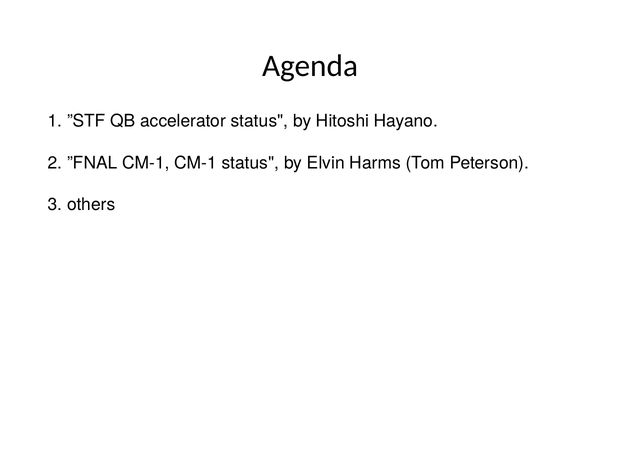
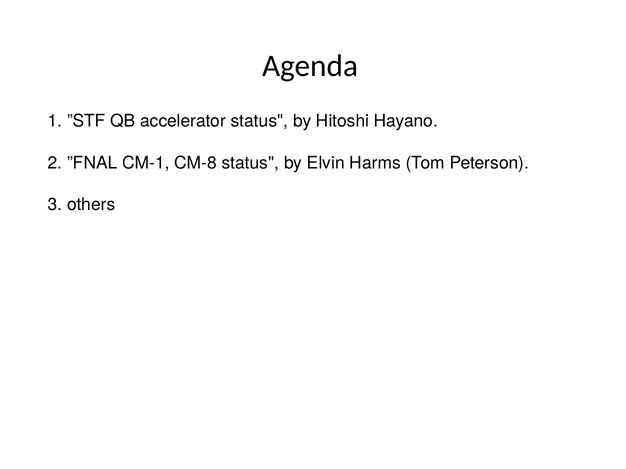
CM-1 CM-1: CM-1 -> CM-8
